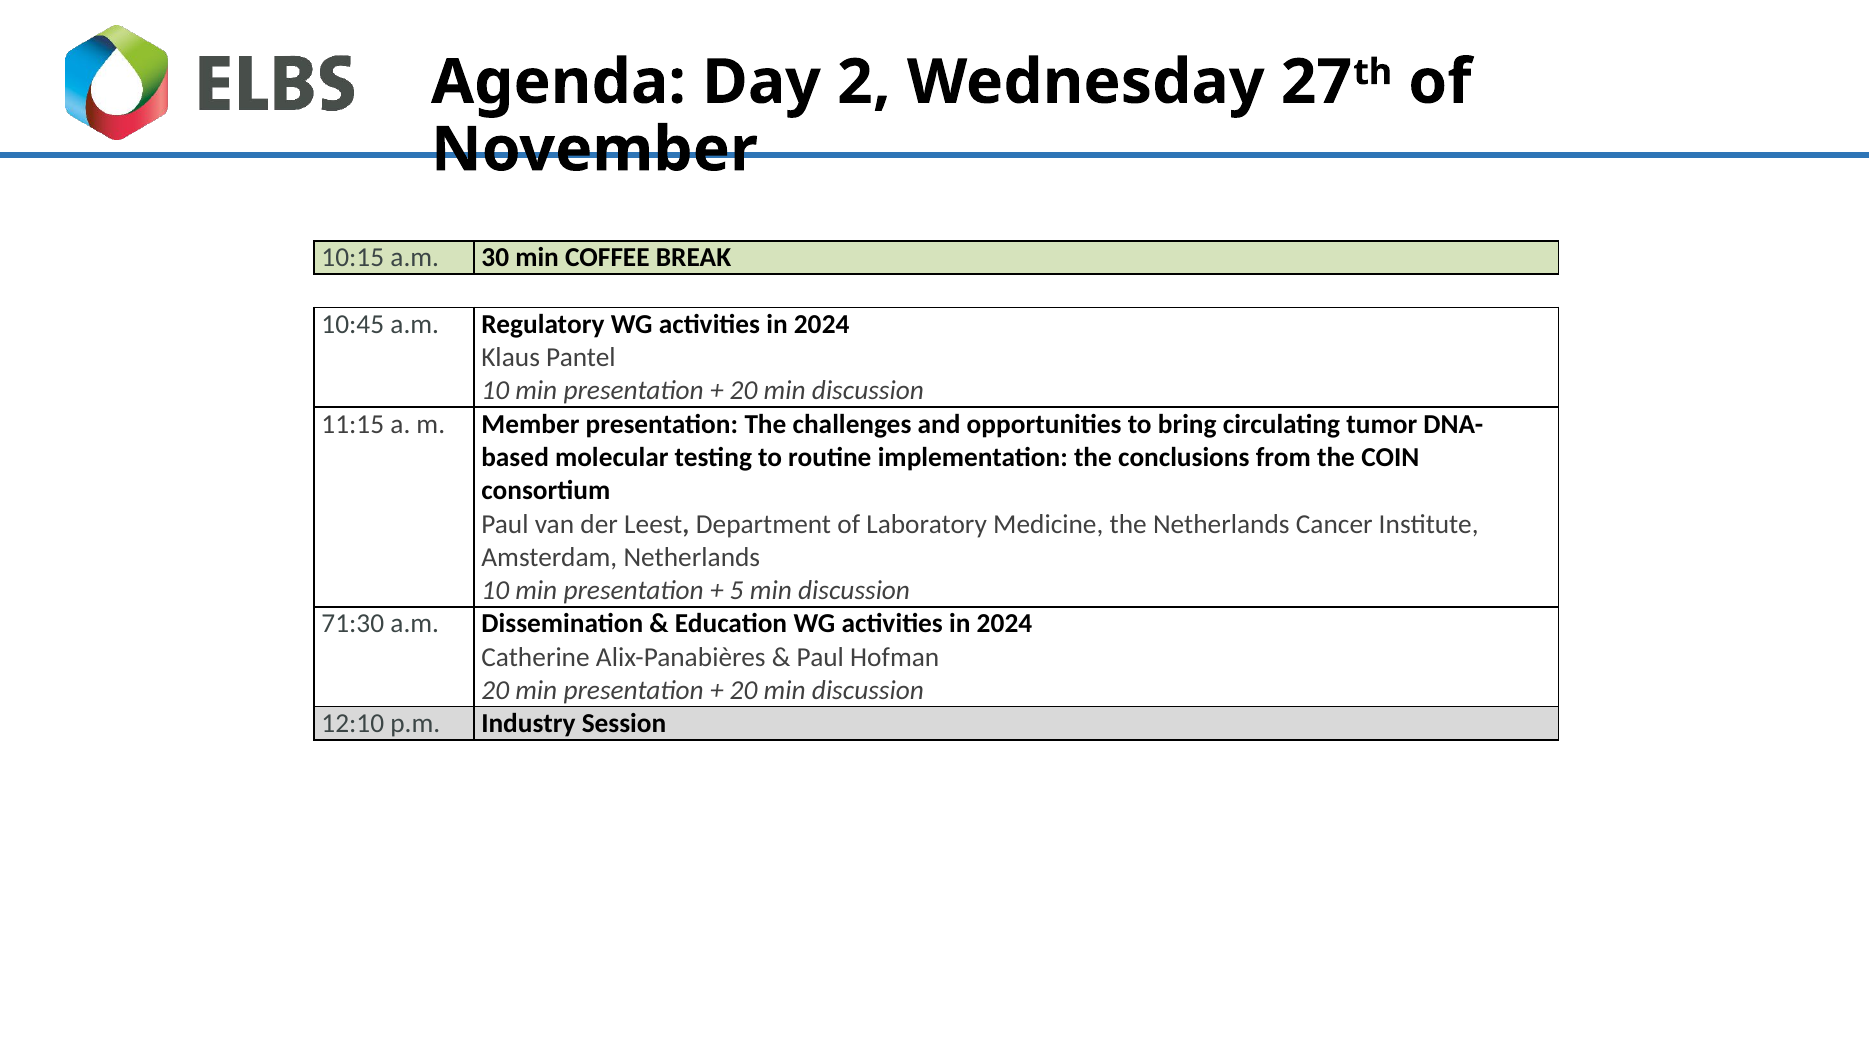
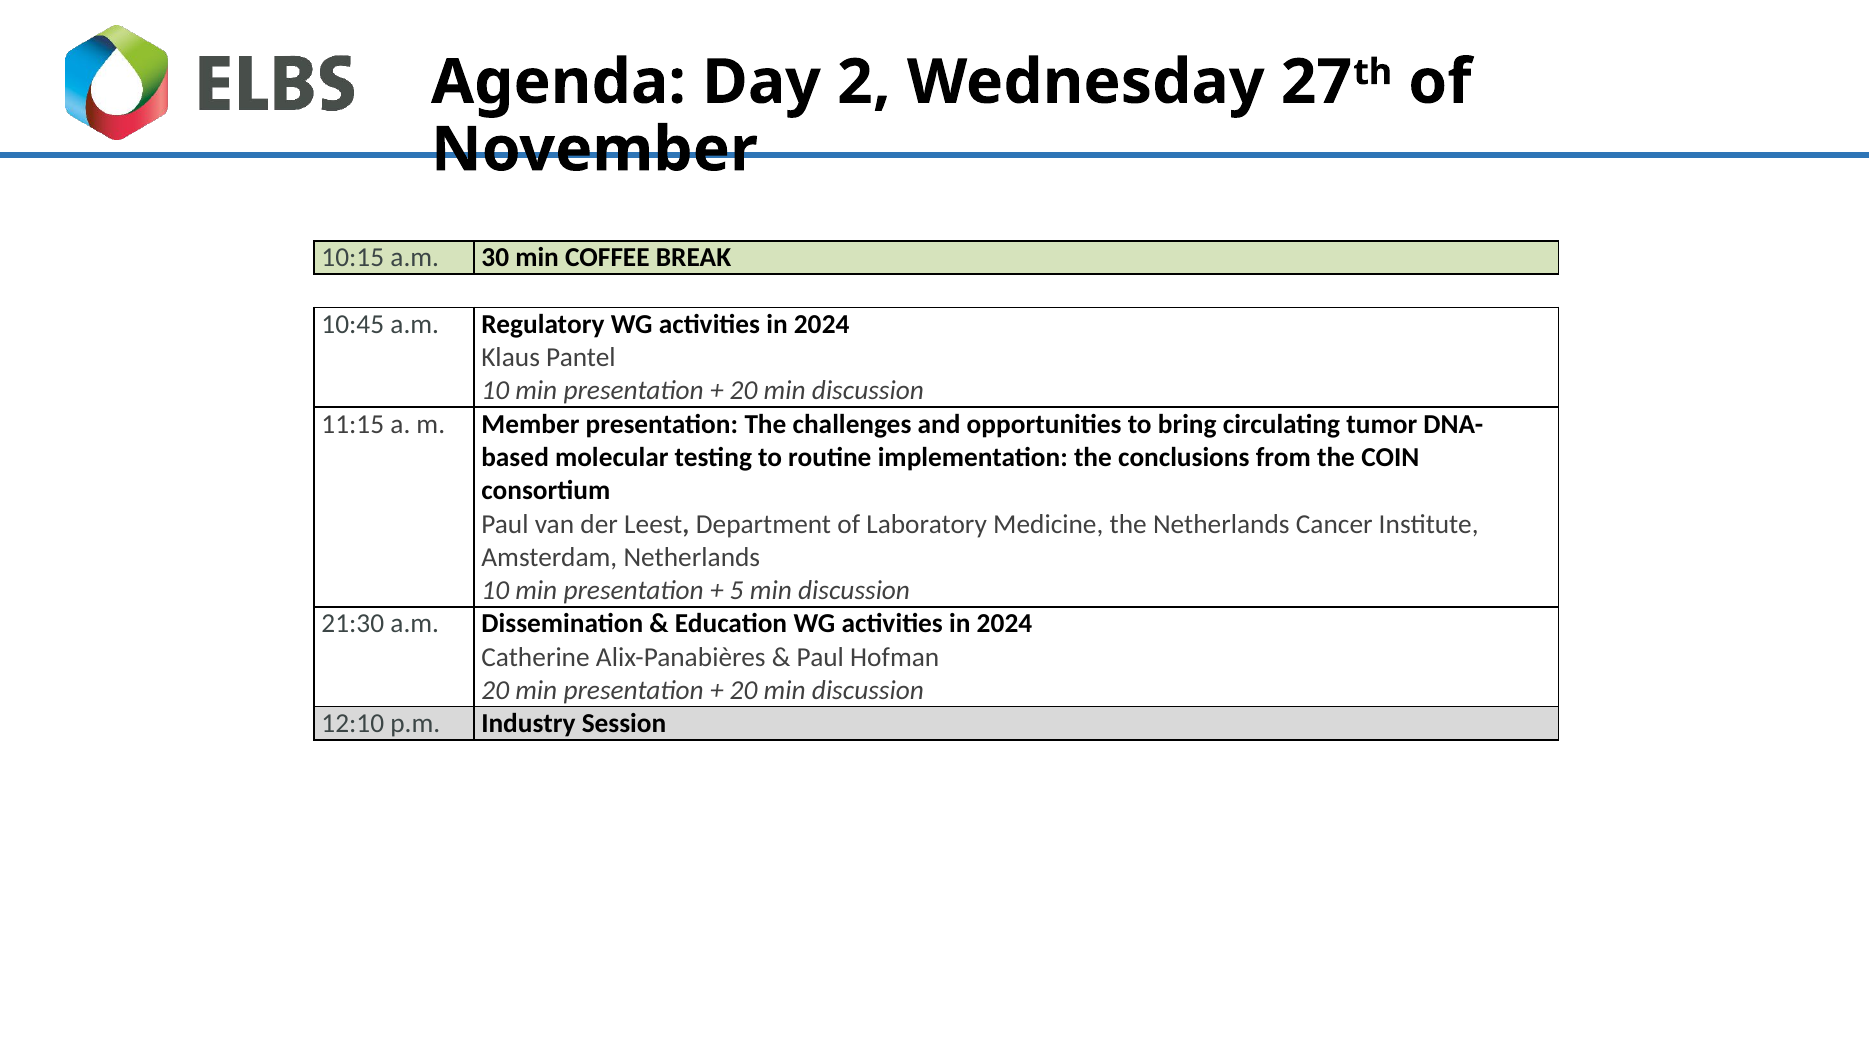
71:30: 71:30 -> 21:30
